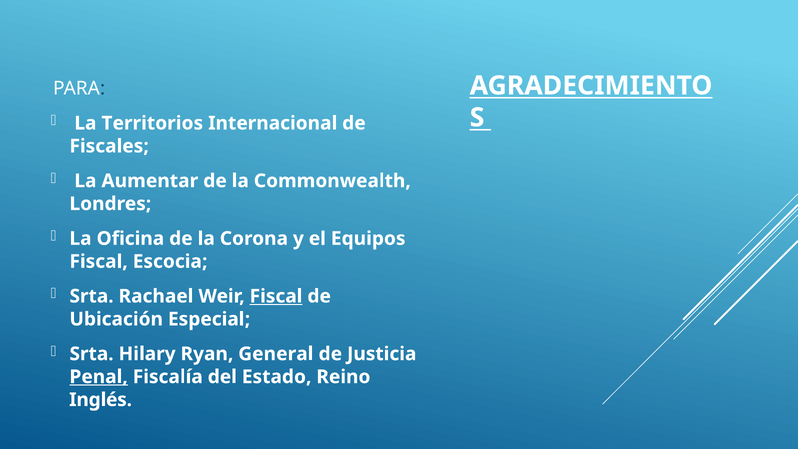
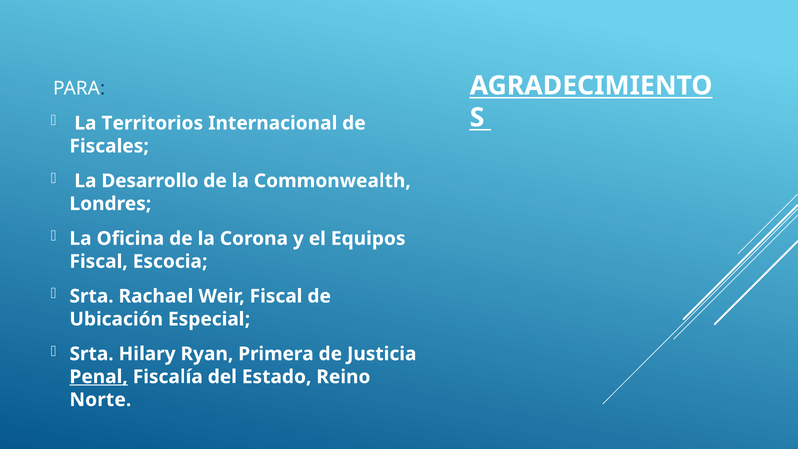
Aumentar: Aumentar -> Desarrollo
Fiscal at (276, 296) underline: present -> none
General: General -> Primera
Inglés: Inglés -> Norte
